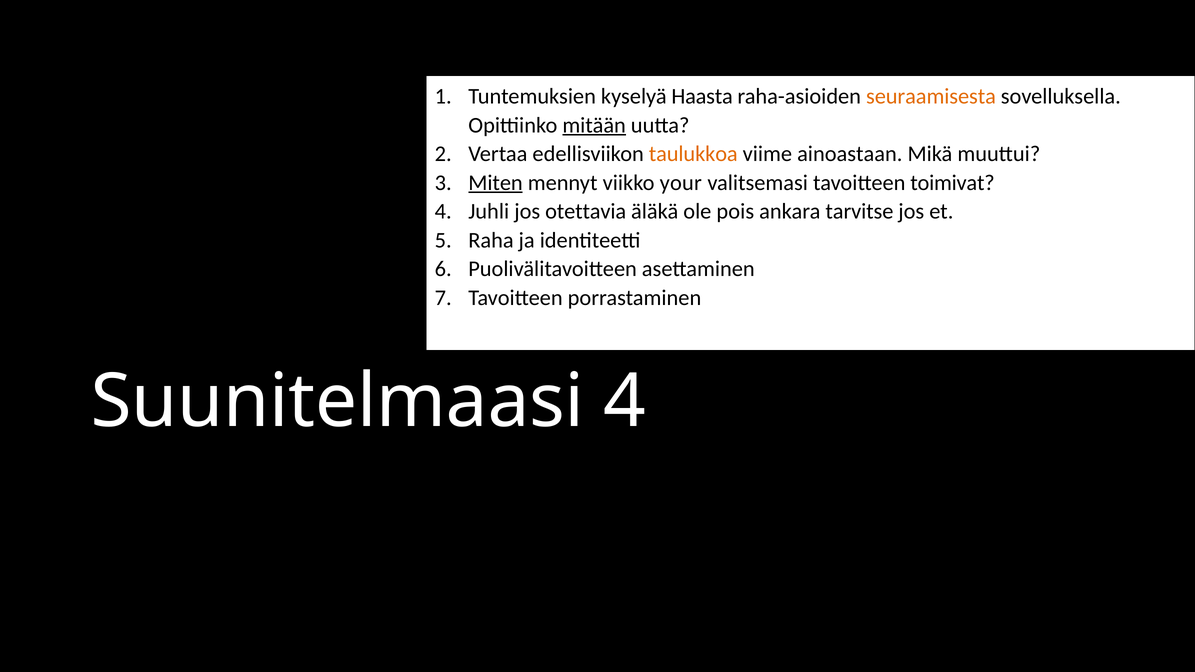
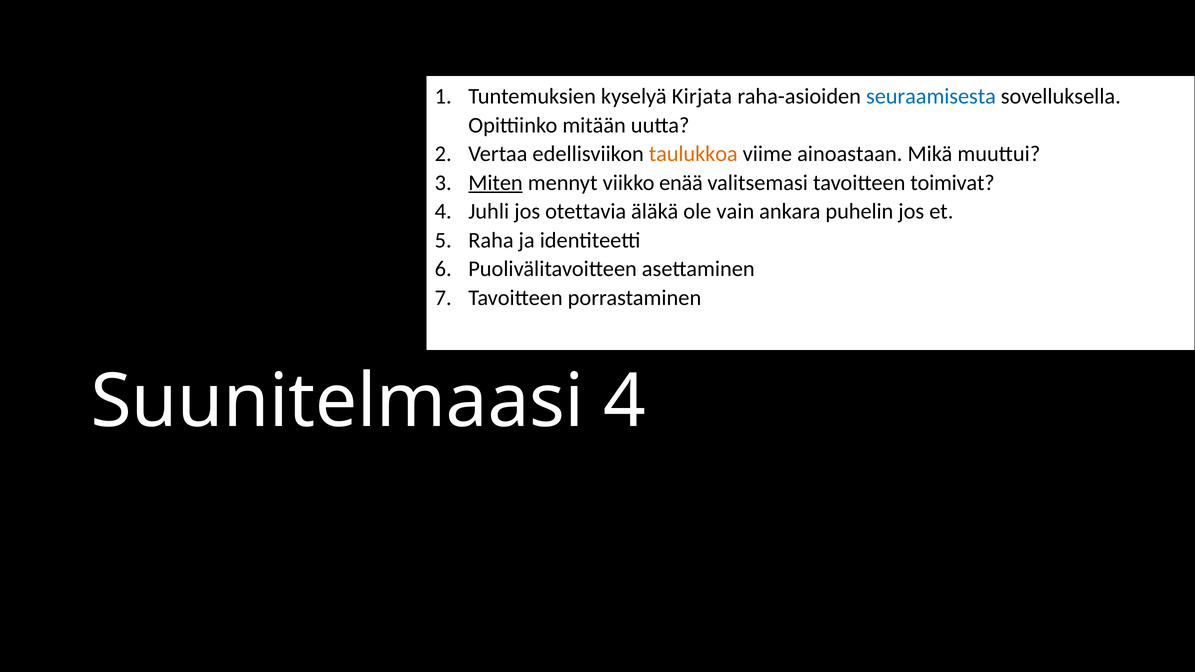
Haasta: Haasta -> Kirjata
seuraamisesta colour: orange -> blue
mitään underline: present -> none
your: your -> enää
pois: pois -> vain
tarvitse: tarvitse -> puhelin
